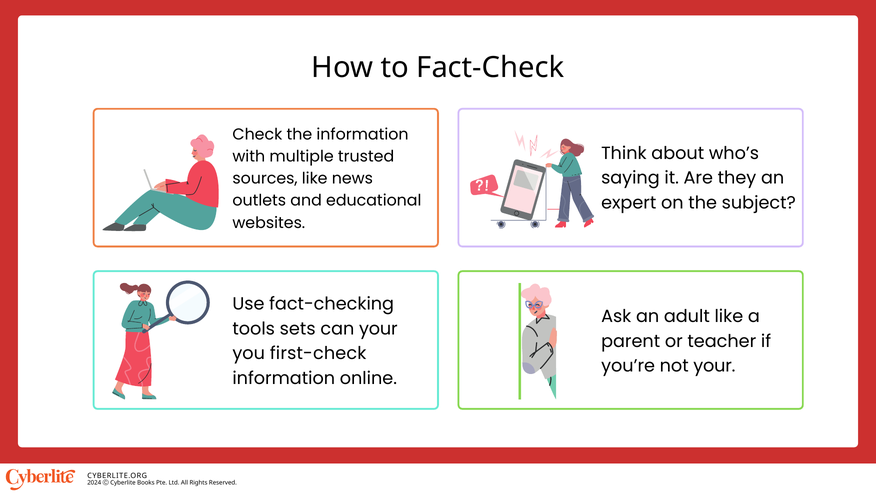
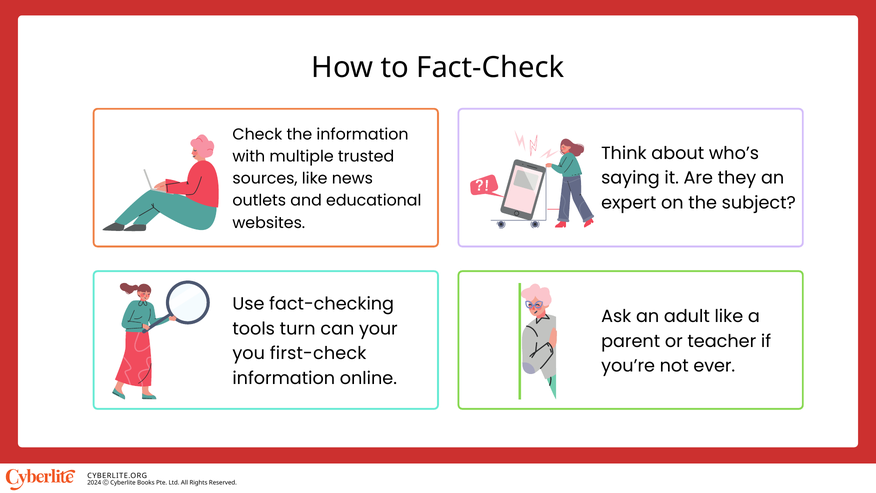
sets: sets -> turn
not your: your -> ever
